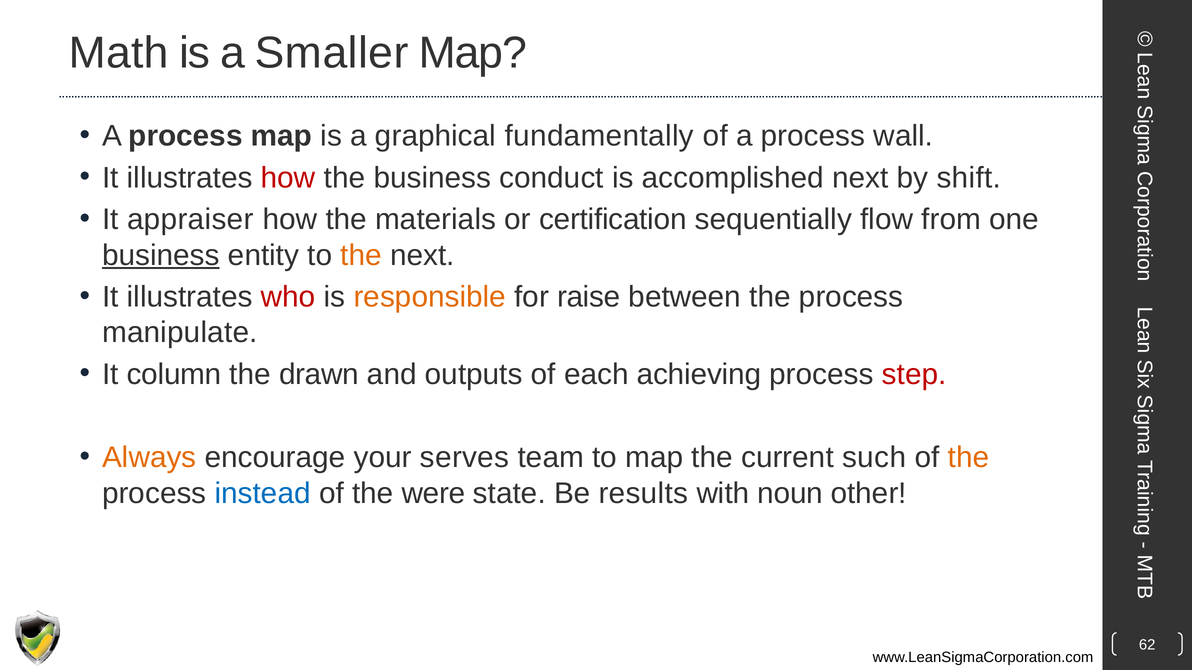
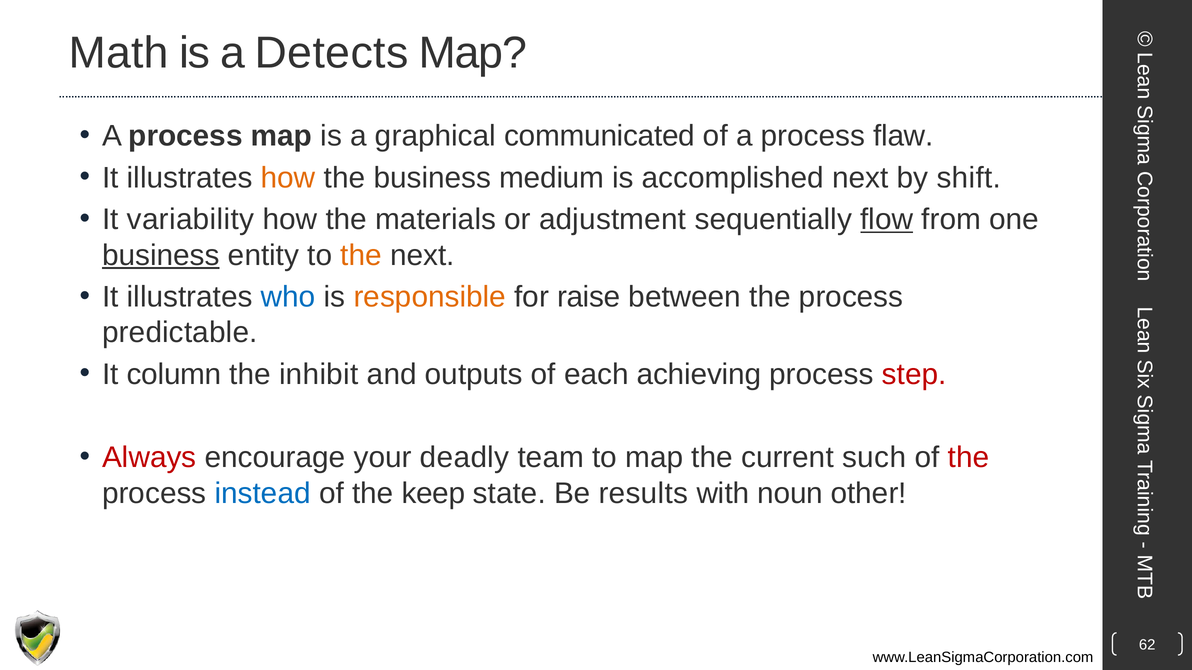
Smaller: Smaller -> Detects
fundamentally: fundamentally -> communicated
wall: wall -> flaw
how at (288, 178) colour: red -> orange
conduct: conduct -> medium
appraiser: appraiser -> variability
certification: certification -> adjustment
flow underline: none -> present
who colour: red -> blue
manipulate: manipulate -> predictable
drawn: drawn -> inhibit
Always colour: orange -> red
serves: serves -> deadly
the at (969, 458) colour: orange -> red
were: were -> keep
